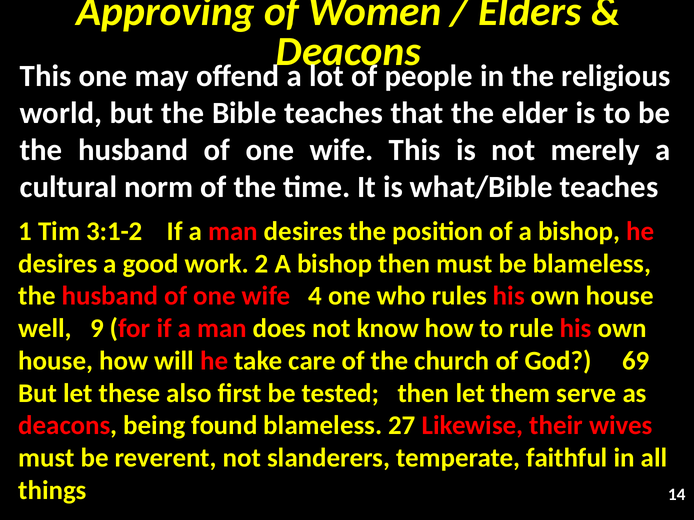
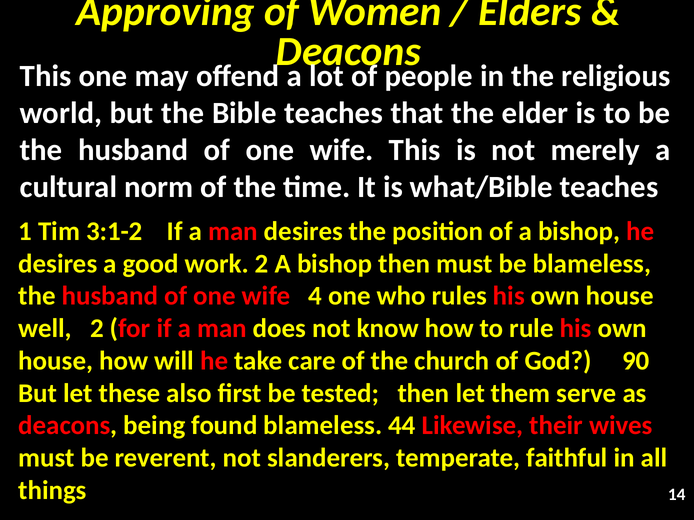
well 9: 9 -> 2
69: 69 -> 90
27: 27 -> 44
